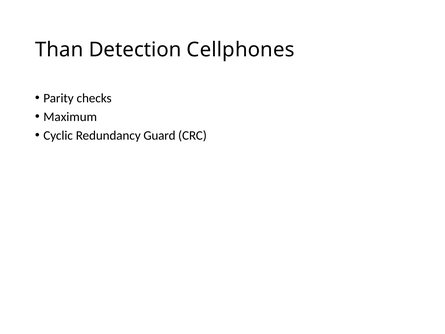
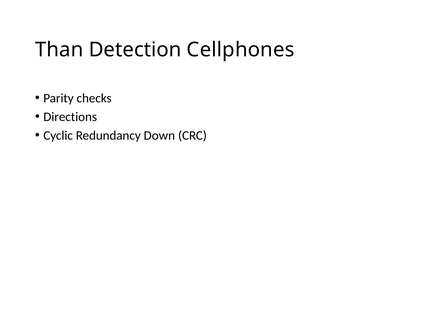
Maximum: Maximum -> Directions
Guard: Guard -> Down
